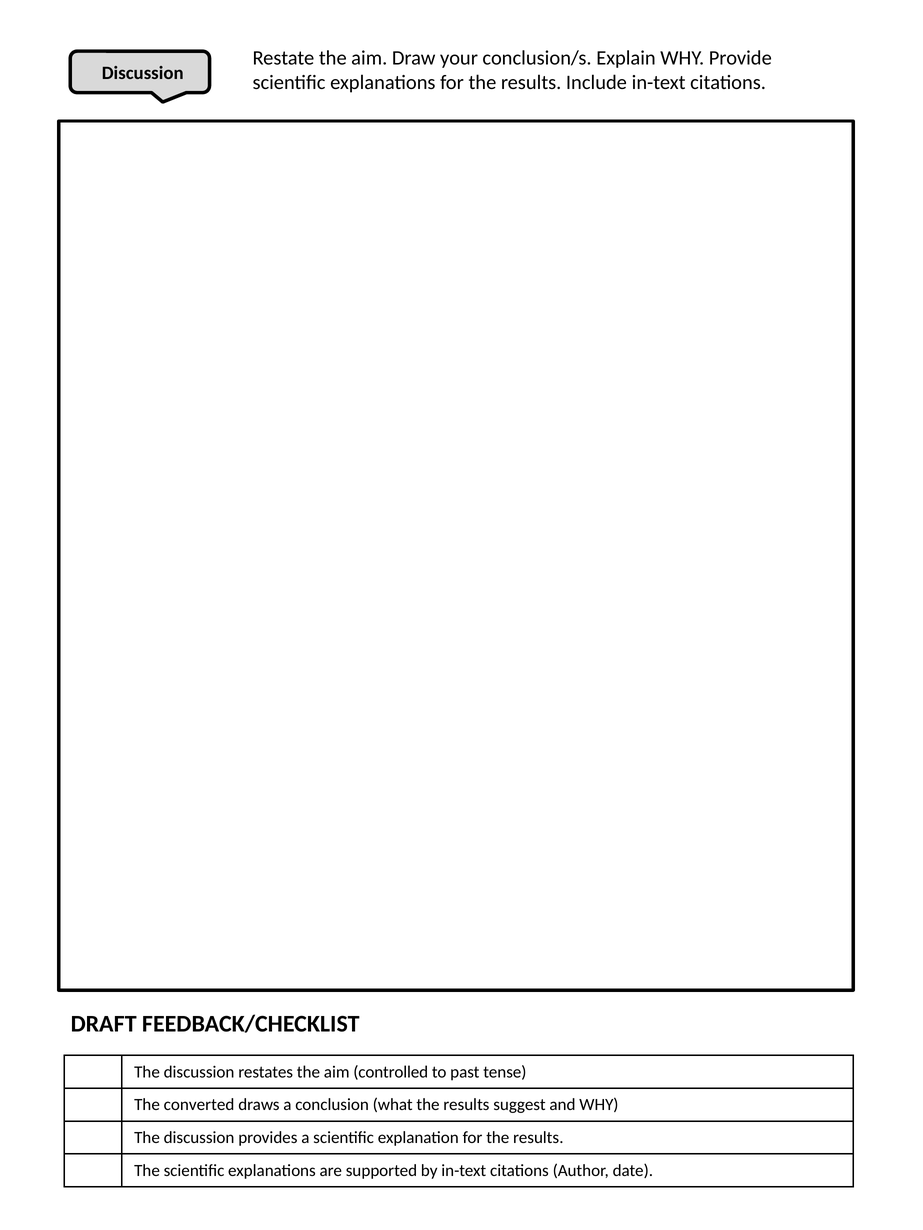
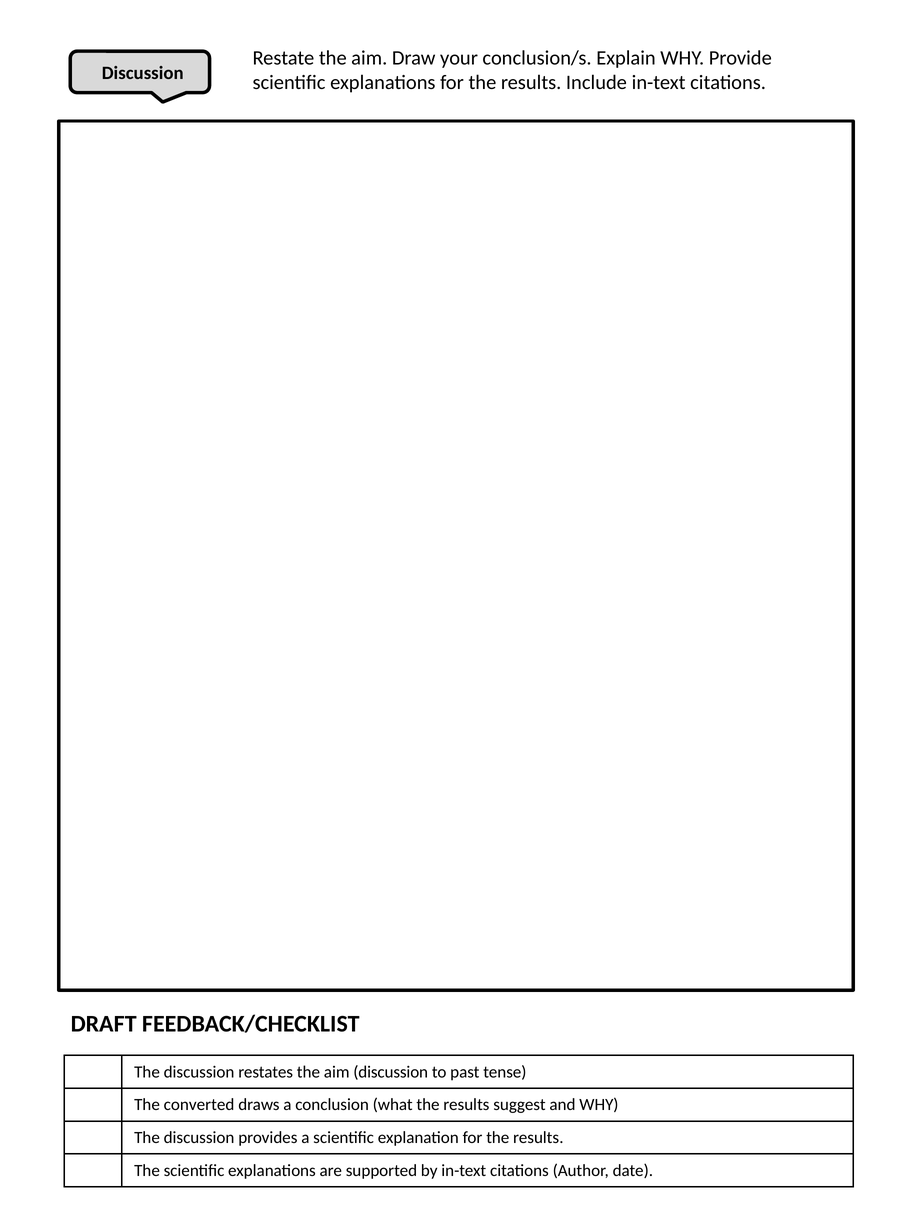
aim controlled: controlled -> discussion
